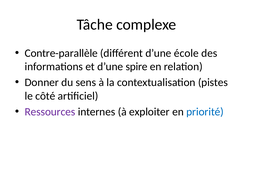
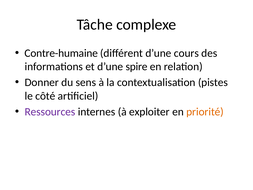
Contre-parallèle: Contre-parallèle -> Contre-humaine
école: école -> cours
priorité colour: blue -> orange
